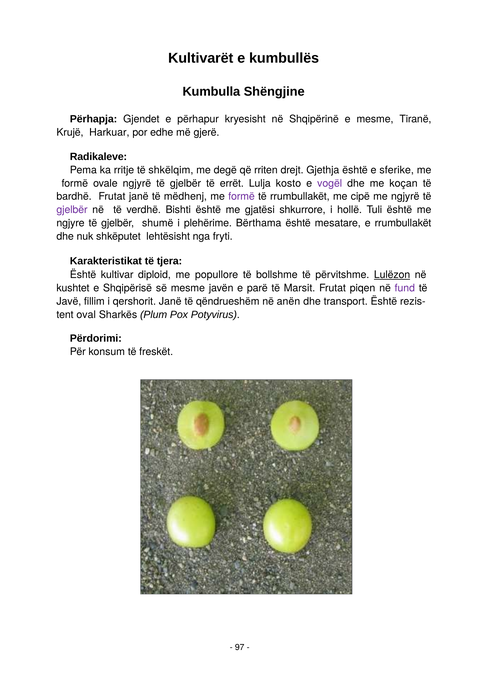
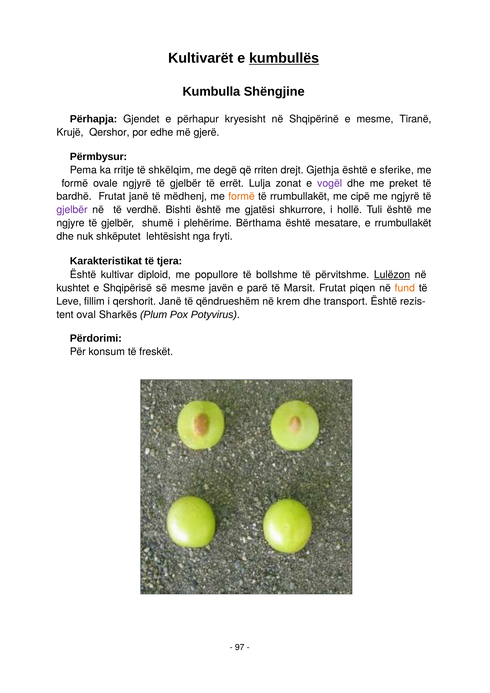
kumbullës underline: none -> present
Harkuar: Harkuar -> Qershor
Radikaleve: Radikaleve -> Përmbysur
kosto: kosto -> zonat
koçan: koçan -> preket
formë at (242, 196) colour: purple -> orange
fund colour: purple -> orange
Javë: Javë -> Leve
anën: anën -> krem
